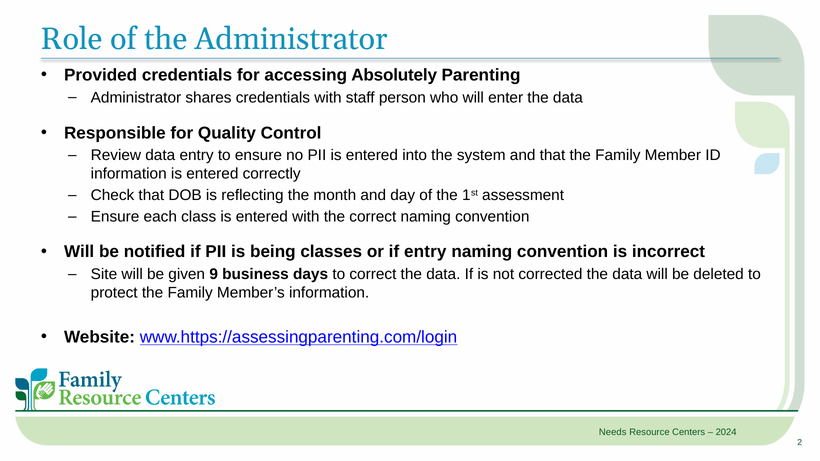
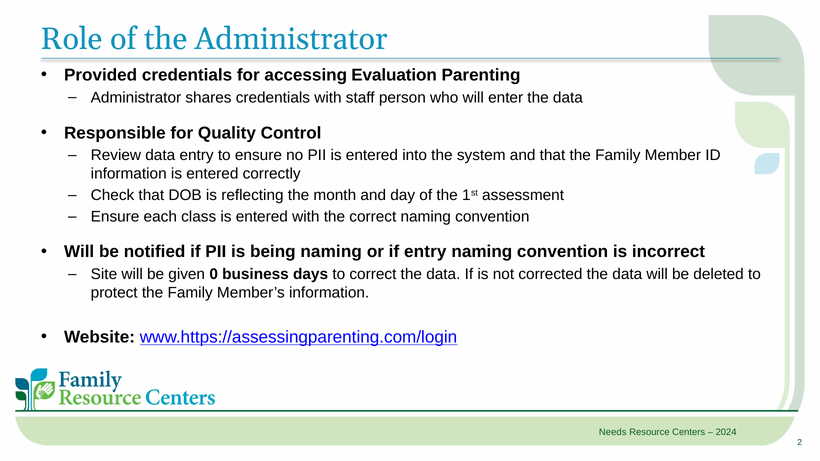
Absolutely: Absolutely -> Evaluation
being classes: classes -> naming
9: 9 -> 0
